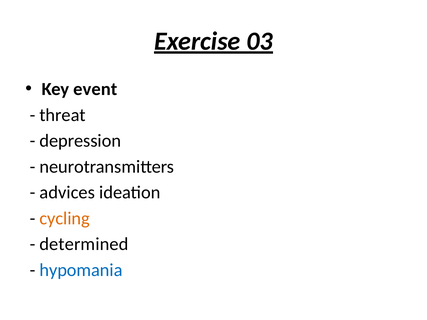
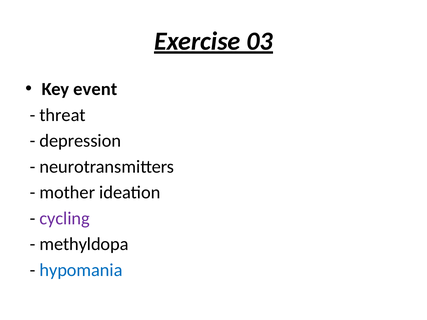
advices: advices -> mother
cycling colour: orange -> purple
determined: determined -> methyldopa
